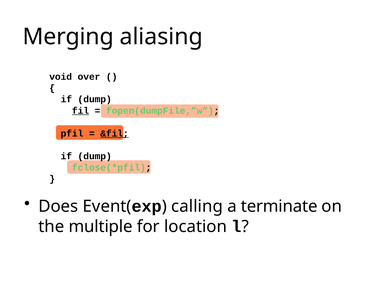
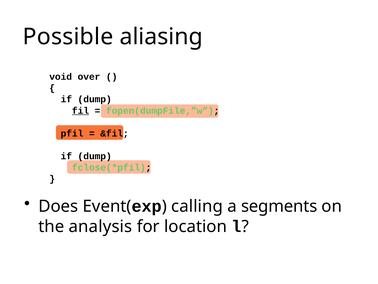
Merging: Merging -> Possible
&fil underline: present -> none
terminate: terminate -> segments
multiple: multiple -> analysis
